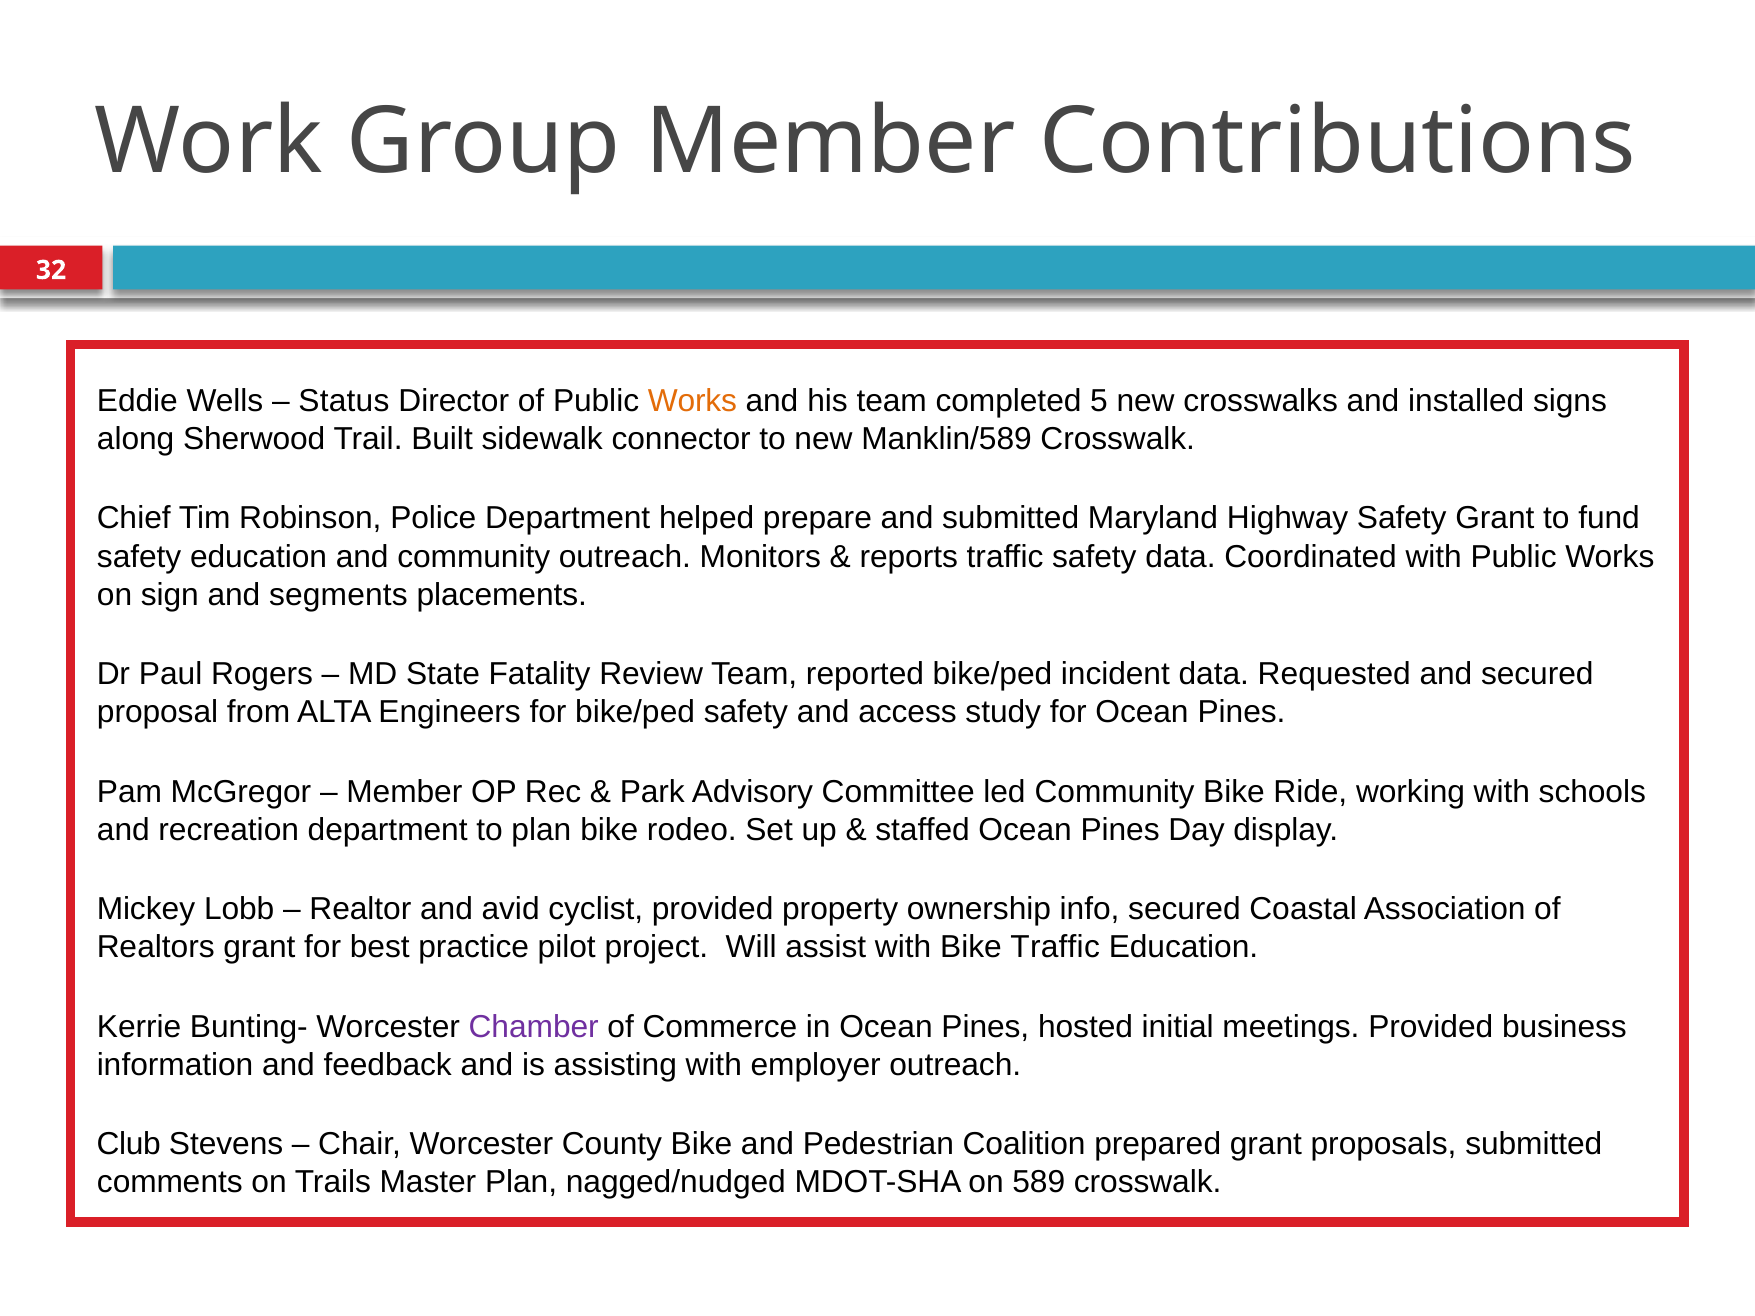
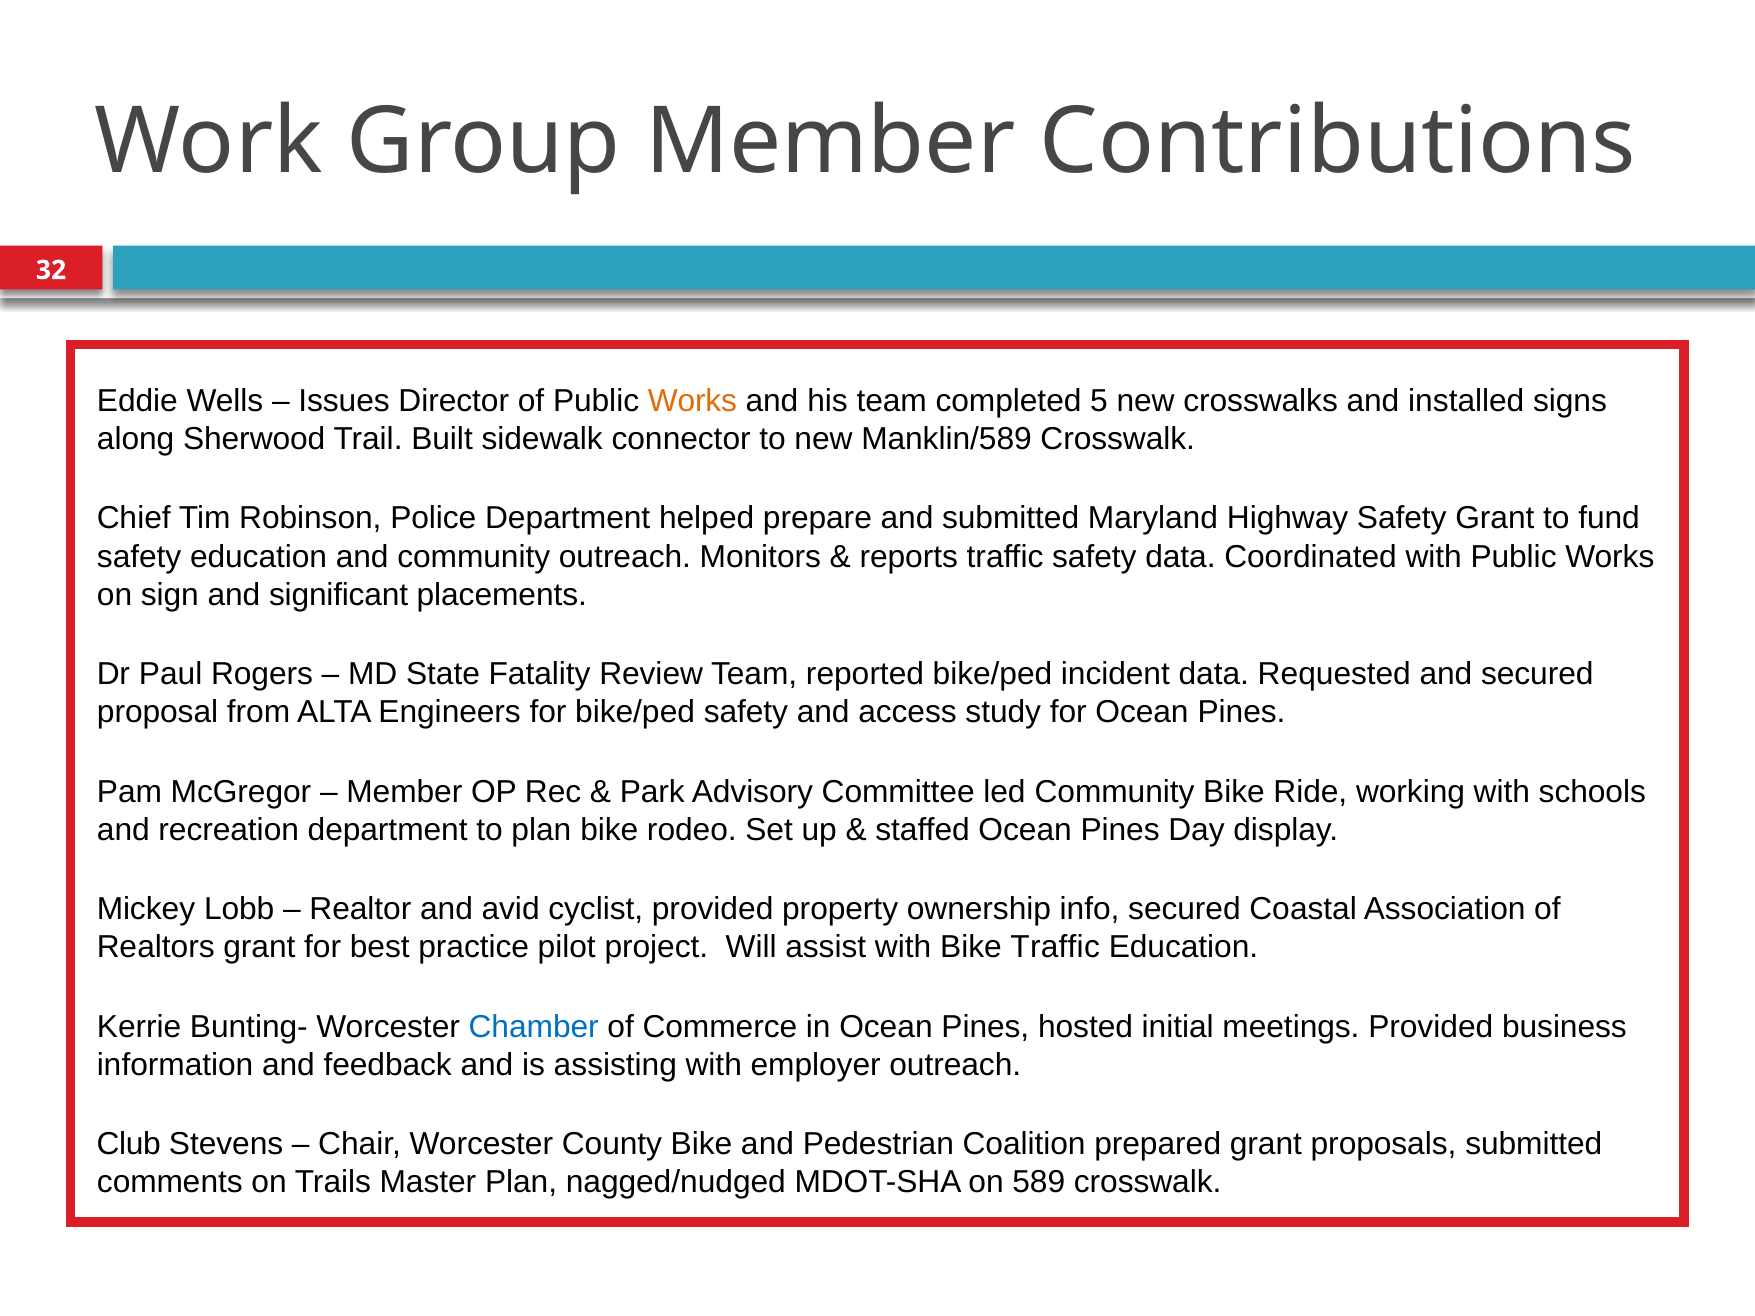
Status: Status -> Issues
segments: segments -> significant
Chamber colour: purple -> blue
